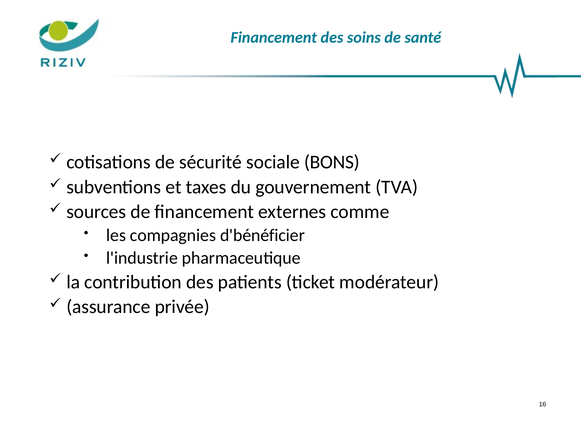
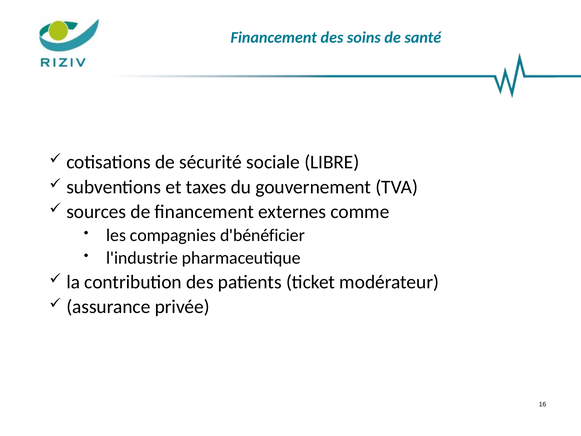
BONS: BONS -> LIBRE
